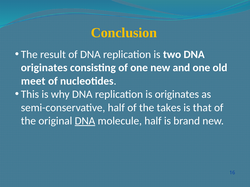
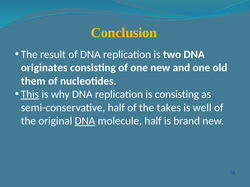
meet: meet -> them
This underline: none -> present
is originates: originates -> consisting
that: that -> well
